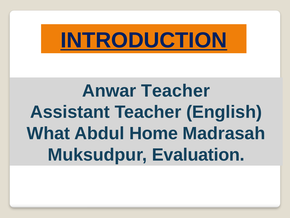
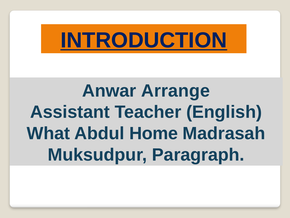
Anwar Teacher: Teacher -> Arrange
Evaluation: Evaluation -> Paragraph
